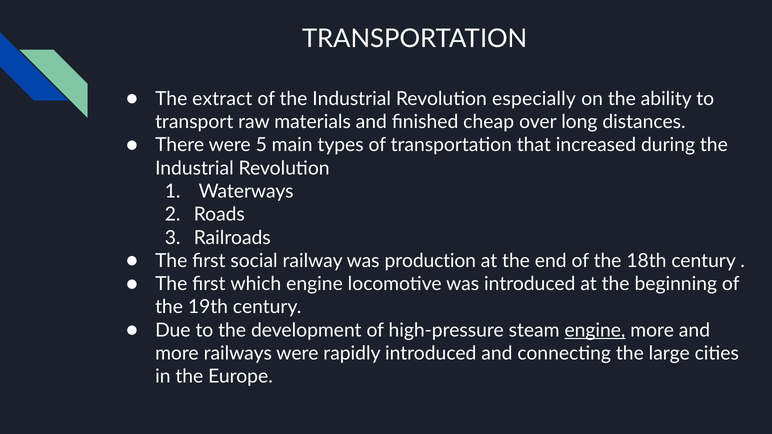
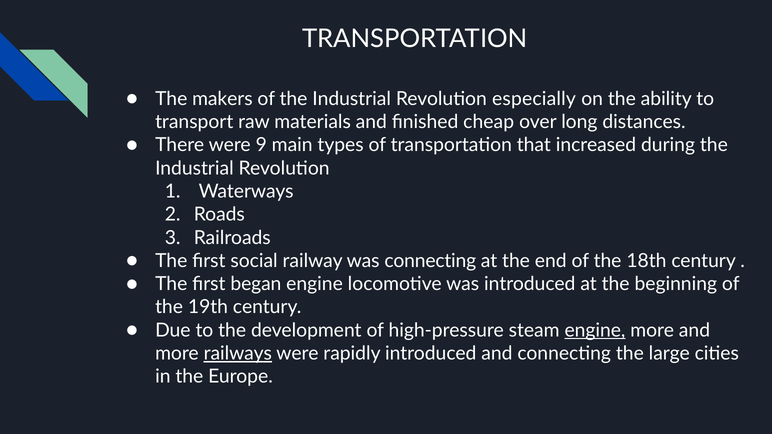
extract: extract -> makers
5: 5 -> 9
was production: production -> connecting
which: which -> began
railways underline: none -> present
